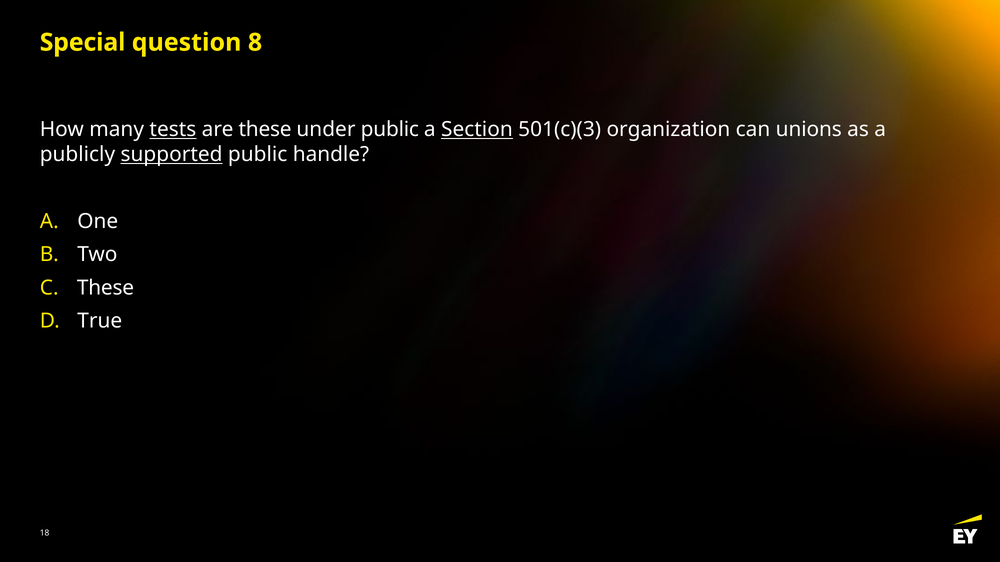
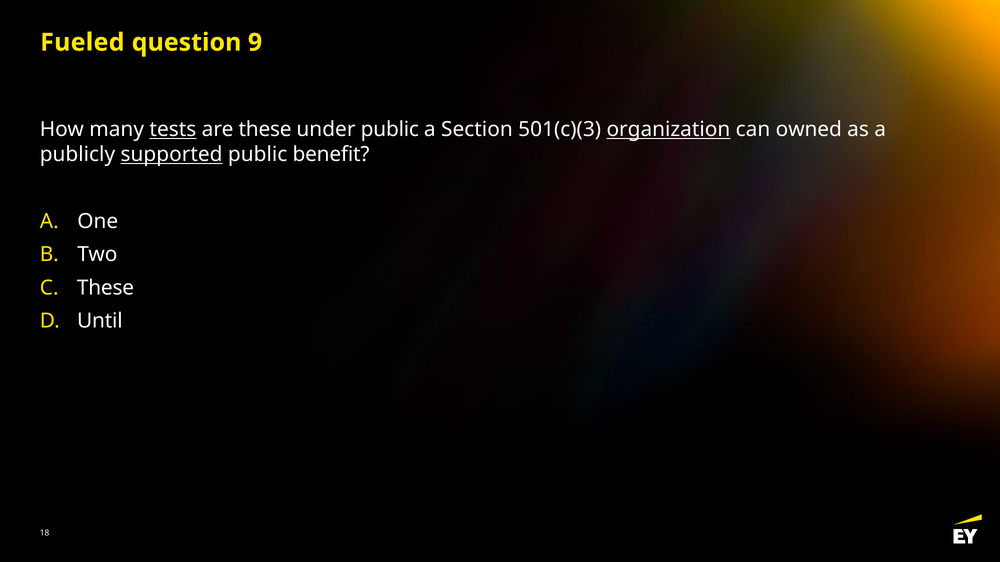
Special: Special -> Fueled
8: 8 -> 9
Section underline: present -> none
organization underline: none -> present
unions: unions -> owned
handle: handle -> benefit
True: True -> Until
